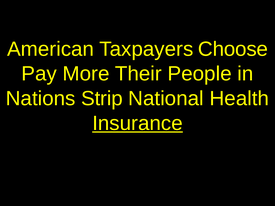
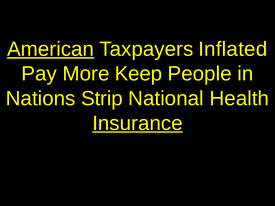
American underline: none -> present
Choose: Choose -> Inflated
Their: Their -> Keep
